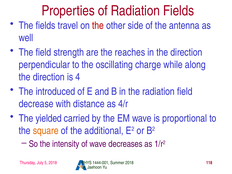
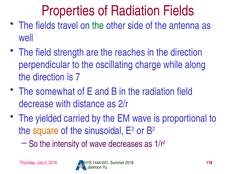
the at (98, 25) colour: red -> green
4: 4 -> 7
introduced: introduced -> somewhat
4/r: 4/r -> 2/r
additional: additional -> sinusoidal
